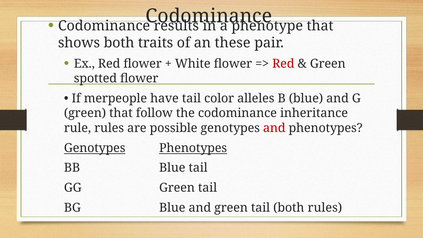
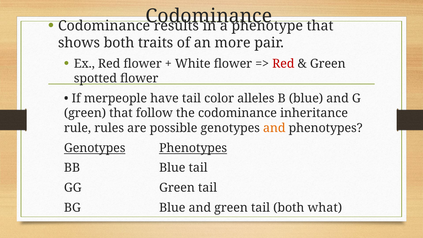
these: these -> more
and at (274, 128) colour: red -> orange
both rules: rules -> what
